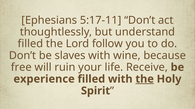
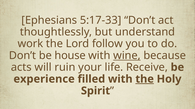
5:17-11: 5:17-11 -> 5:17-33
filled at (30, 44): filled -> work
slaves: slaves -> house
wine underline: none -> present
free: free -> acts
